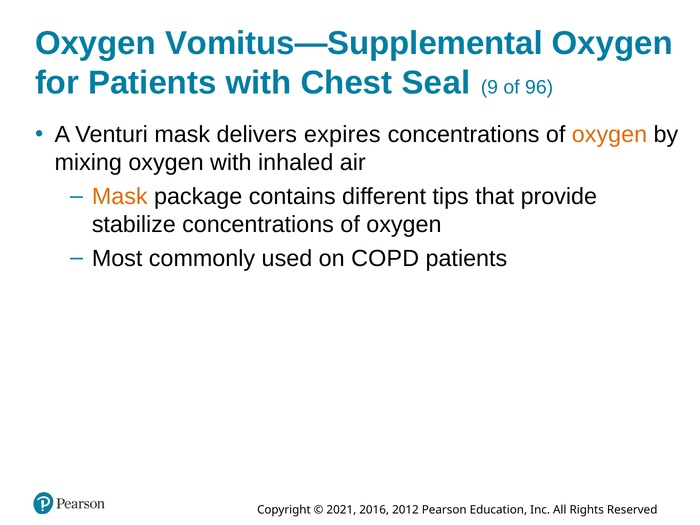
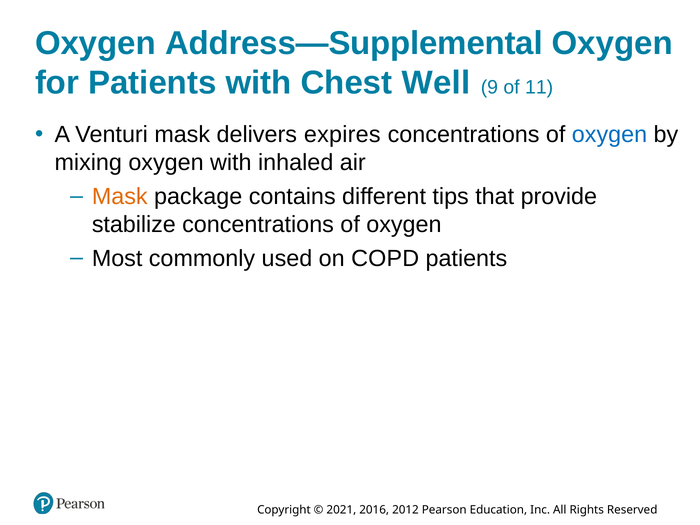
Vomitus—Supplemental: Vomitus—Supplemental -> Address—Supplemental
Seal: Seal -> Well
96: 96 -> 11
oxygen at (609, 135) colour: orange -> blue
